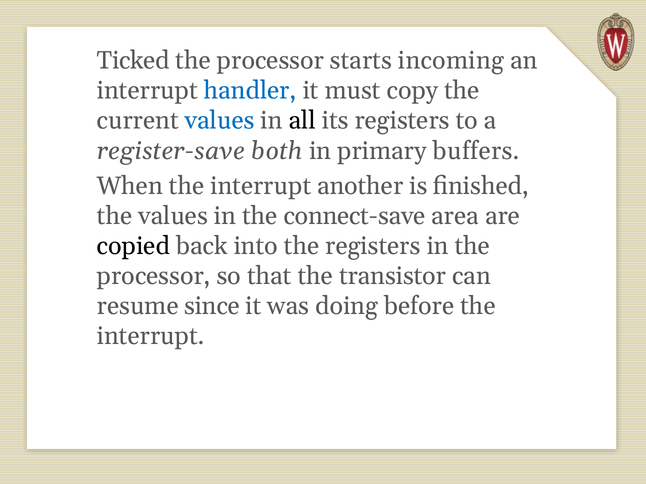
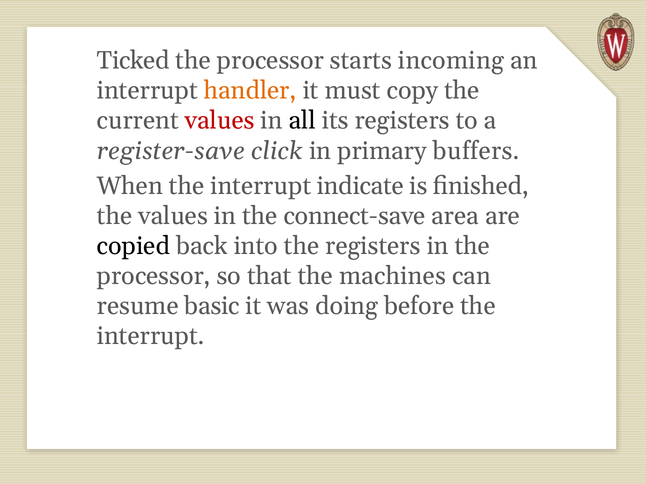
handler colour: blue -> orange
values at (220, 121) colour: blue -> red
both: both -> click
another: another -> indicate
transistor: transistor -> machines
since: since -> basic
